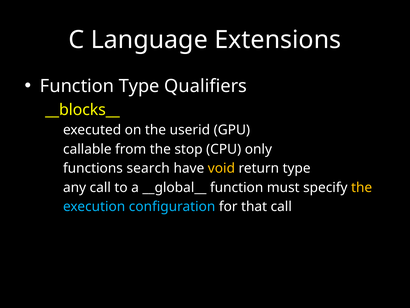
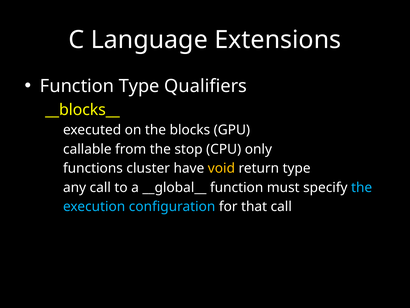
userid: userid -> blocks
search: search -> cluster
the at (362, 187) colour: yellow -> light blue
